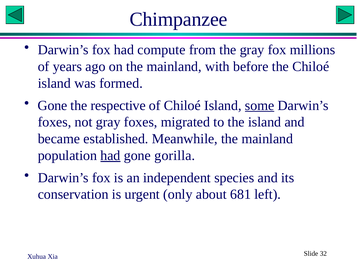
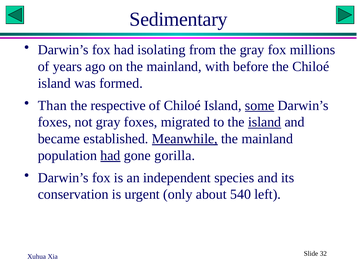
Chimpanzee: Chimpanzee -> Sedimentary
compute: compute -> isolating
Gone at (52, 105): Gone -> Than
island at (265, 122) underline: none -> present
Meanwhile underline: none -> present
681: 681 -> 540
